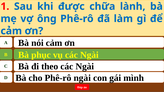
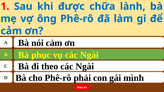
Phê-rô ngài: ngài -> phải
